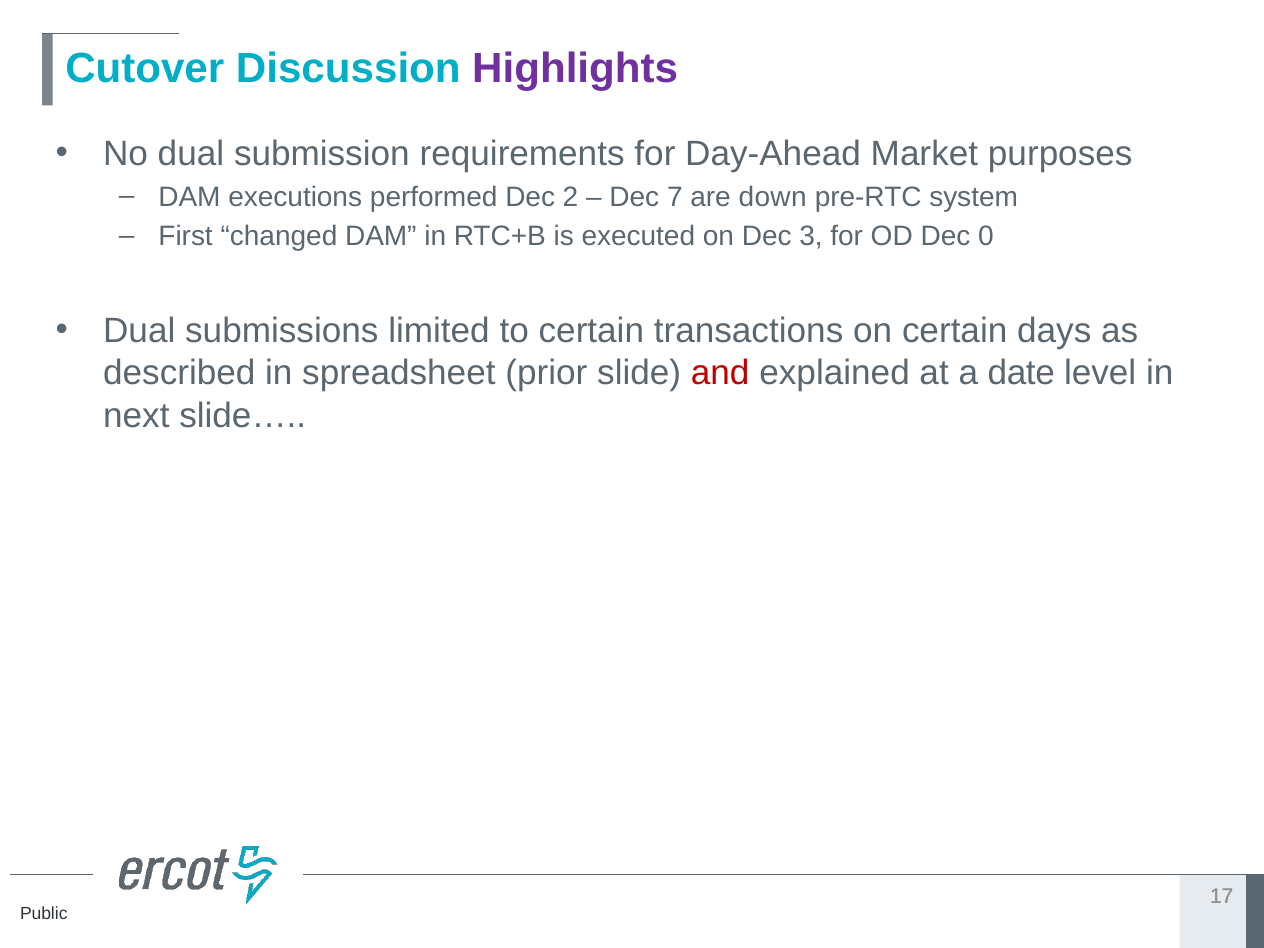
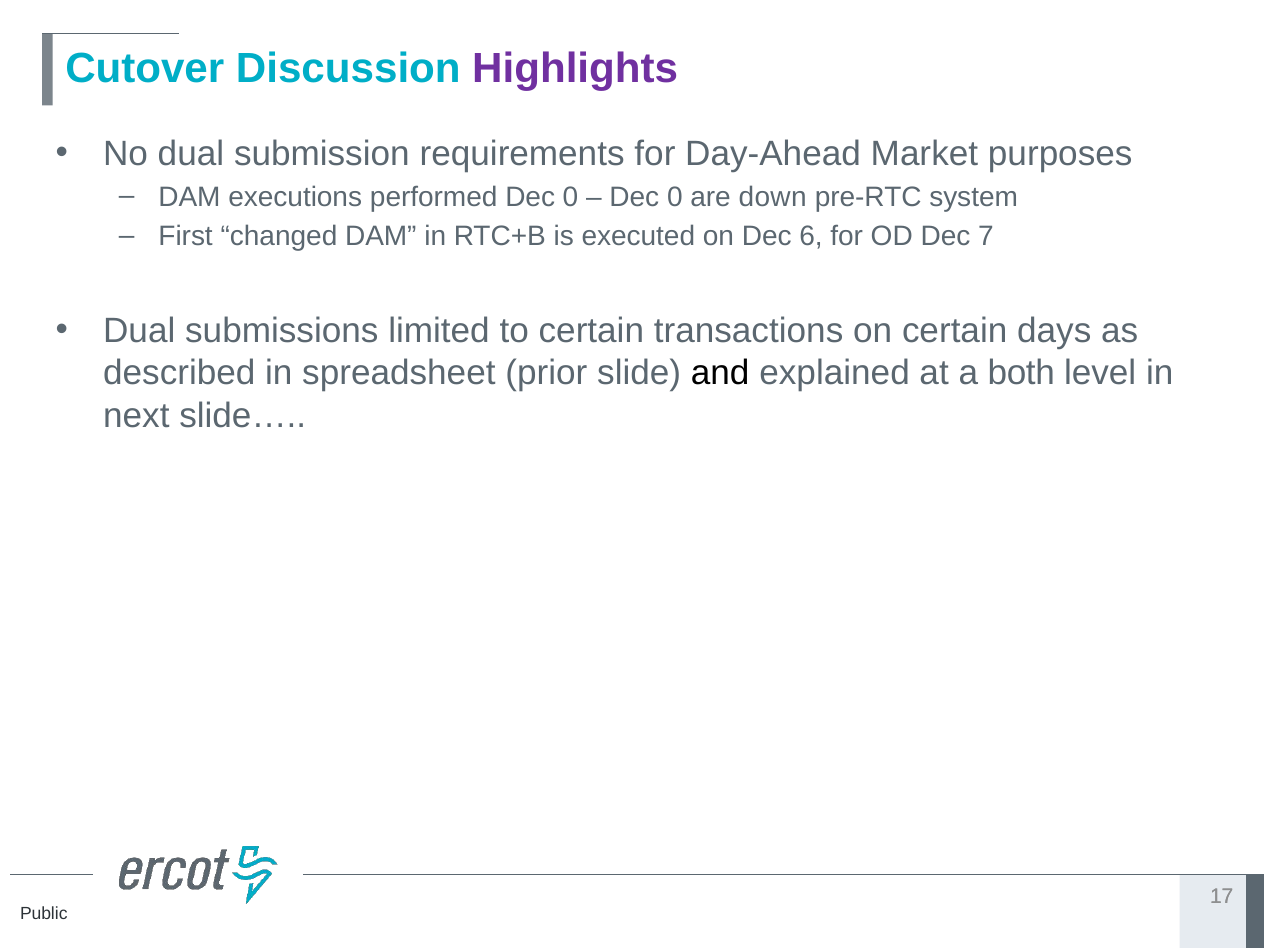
performed Dec 2: 2 -> 0
7 at (675, 197): 7 -> 0
3: 3 -> 6
0: 0 -> 7
and colour: red -> black
date: date -> both
